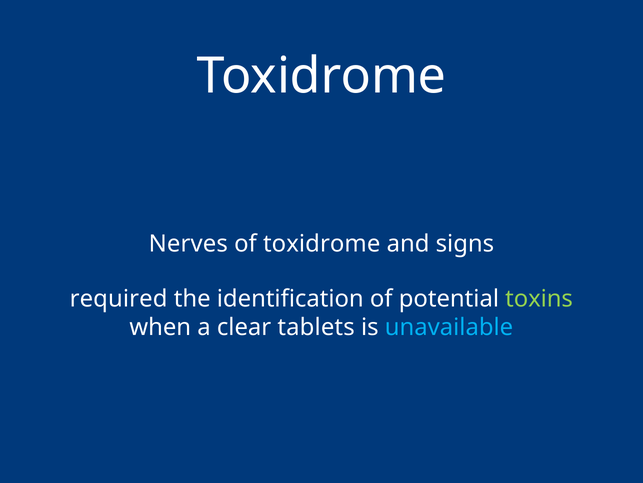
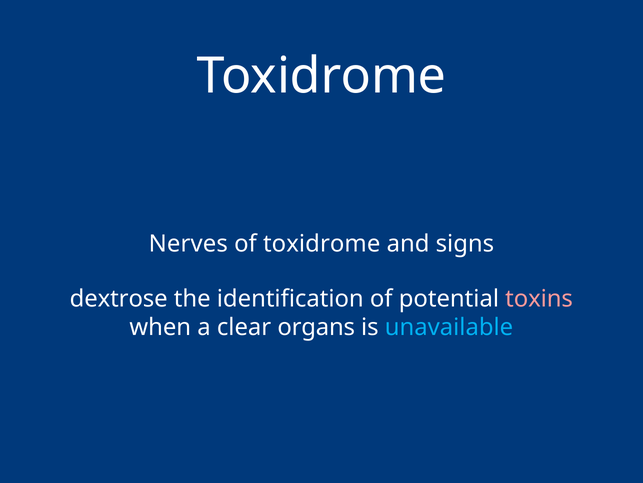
required: required -> dextrose
toxins colour: light green -> pink
tablets: tablets -> organs
